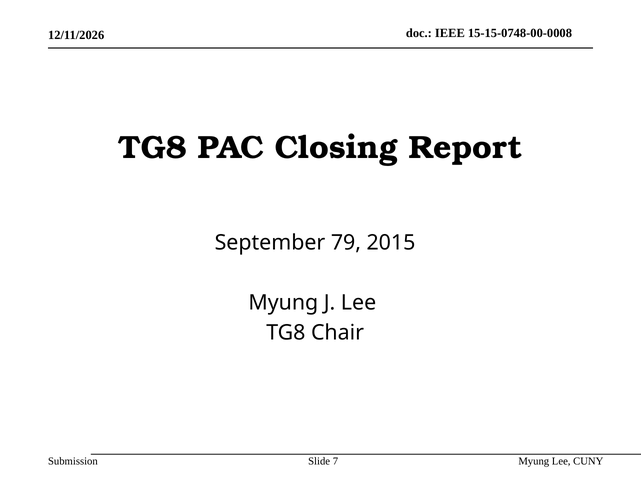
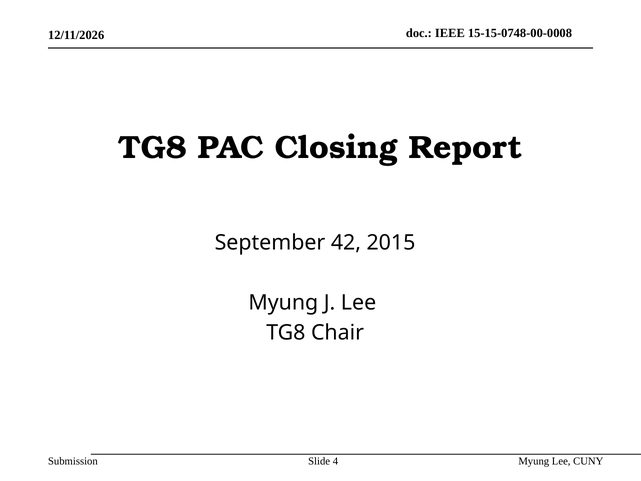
79: 79 -> 42
7: 7 -> 4
